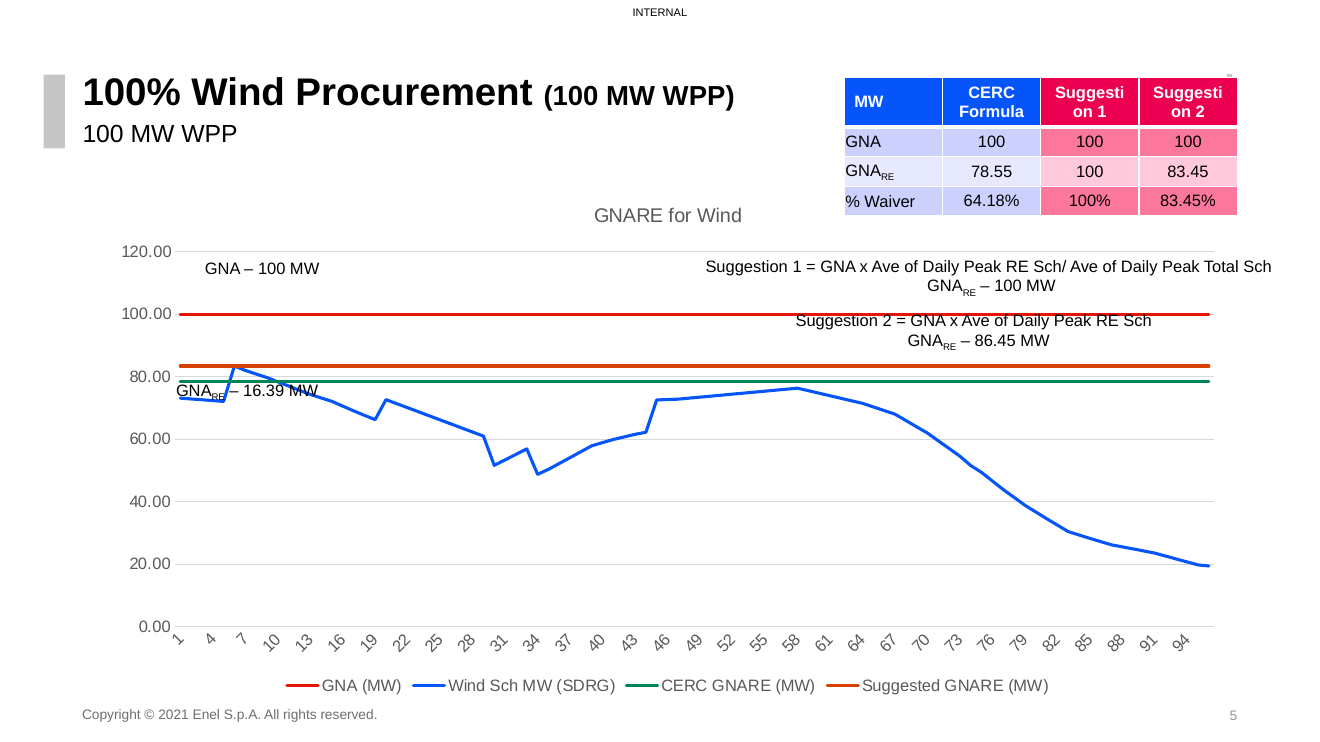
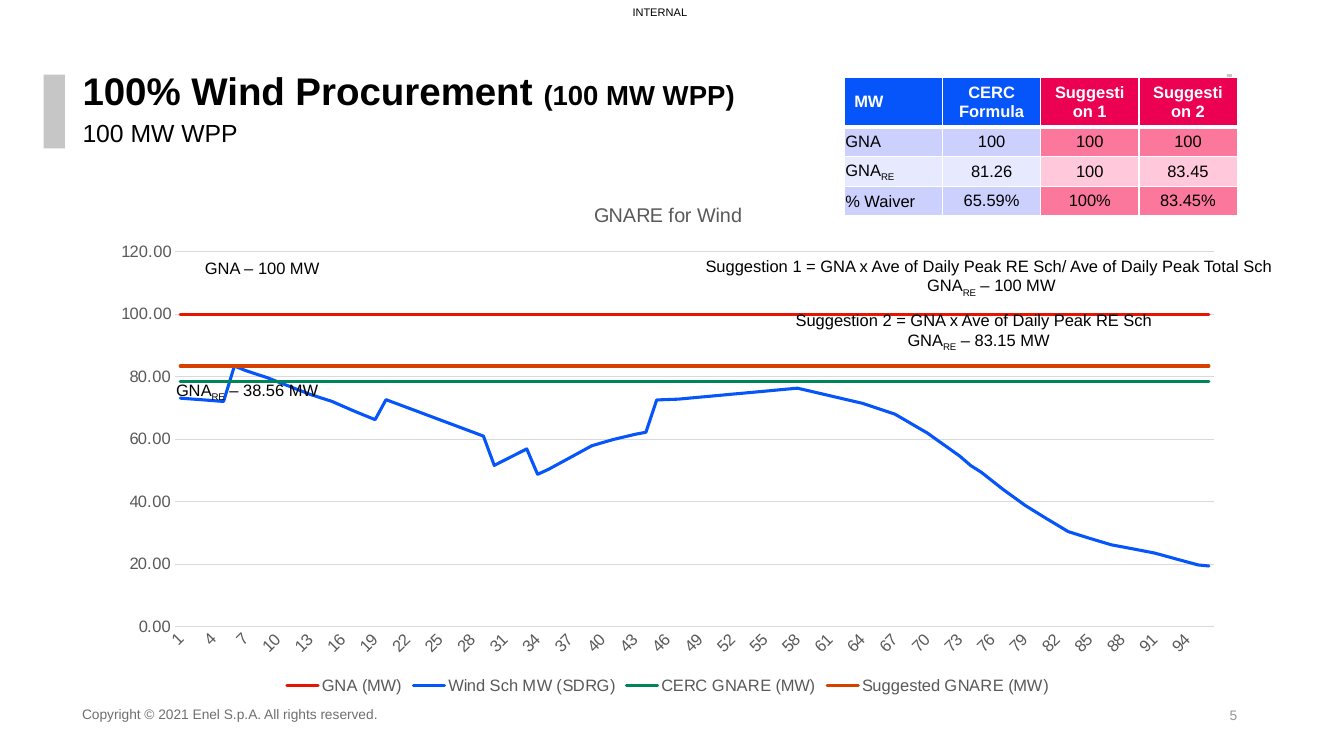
78.55: 78.55 -> 81.26
64.18%: 64.18% -> 65.59%
86.45: 86.45 -> 83.15
16.39: 16.39 -> 38.56
